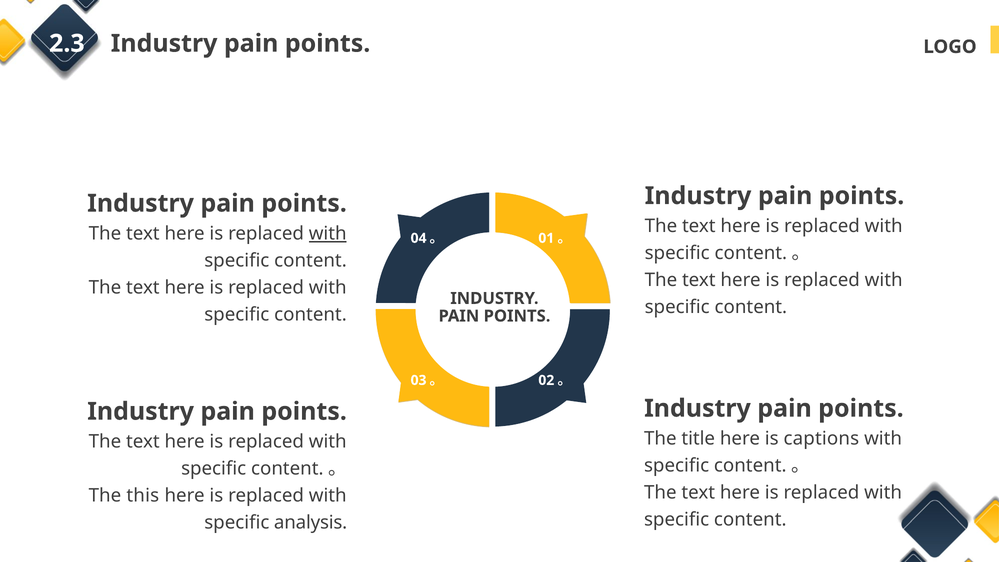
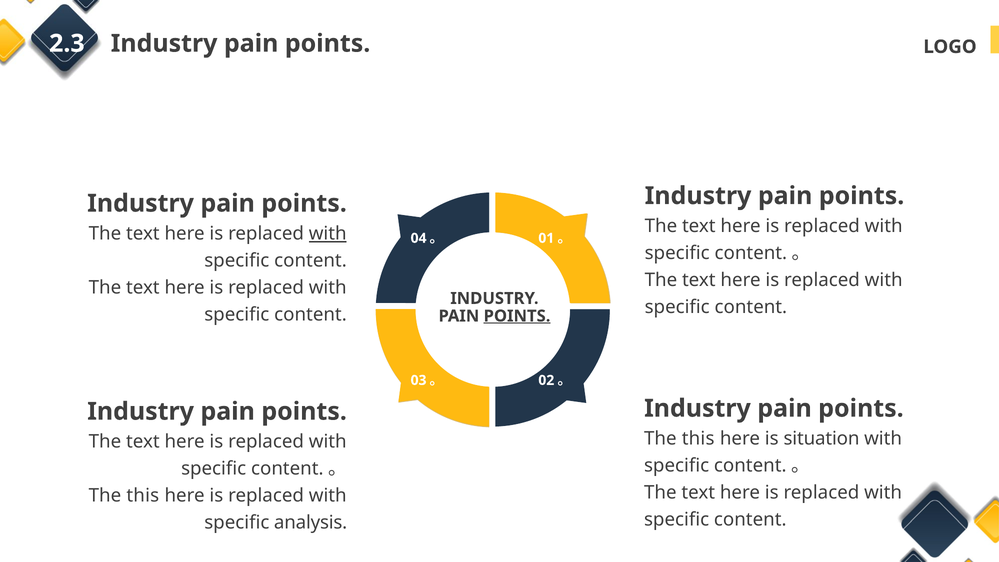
POINTS at (517, 316) underline: none -> present
title at (698, 439): title -> this
captions: captions -> situation
